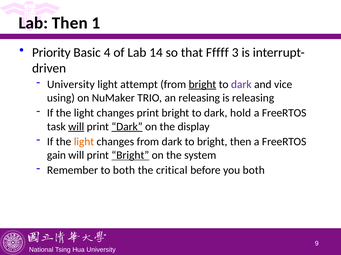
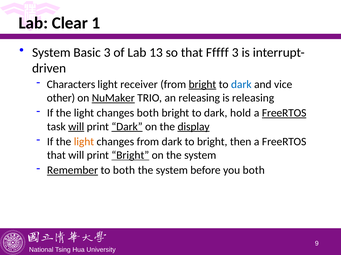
Lab Then: Then -> Clear
Priority at (51, 53): Priority -> System
Basic 4: 4 -> 3
14: 14 -> 13
University at (71, 85): University -> Characters
attempt: attempt -> receiver
dark at (241, 85) colour: purple -> blue
using: using -> other
NuMaker underline: none -> present
changes print: print -> both
FreeRTOS at (284, 113) underline: none -> present
display underline: none -> present
gain at (56, 156): gain -> that
Remember underline: none -> present
critical at (172, 171): critical -> system
